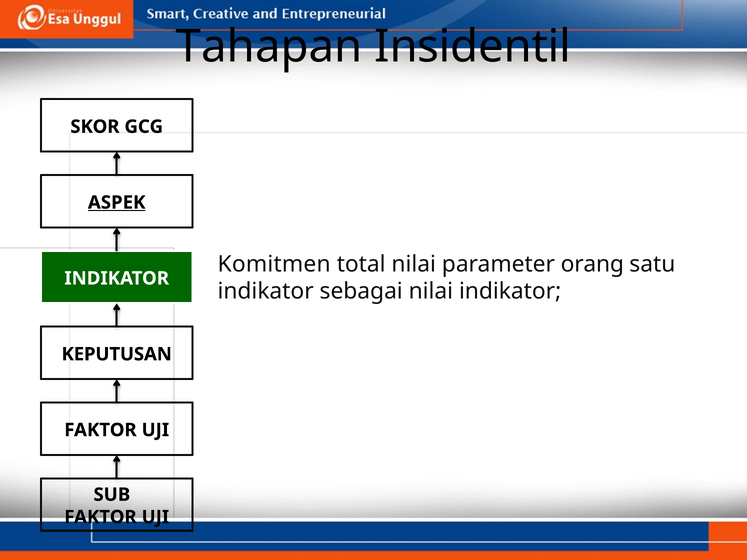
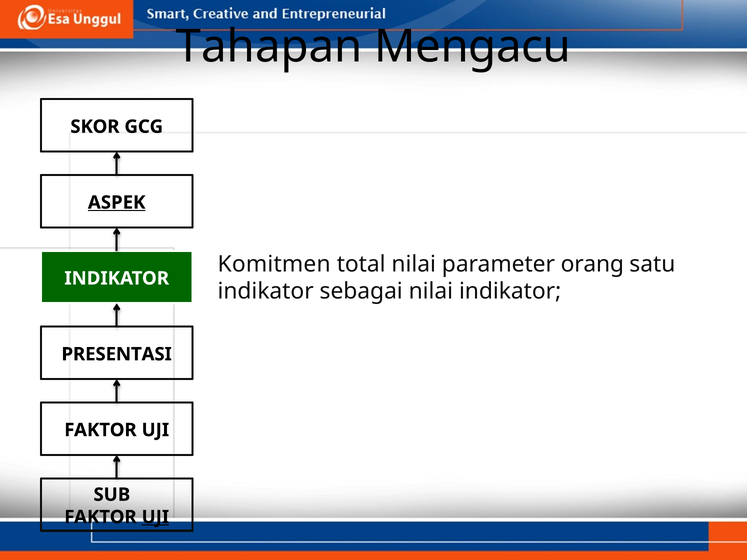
Insidentil: Insidentil -> Mengacu
KEPUTUSAN: KEPUTUSAN -> PRESENTASI
UJI at (155, 517) underline: none -> present
